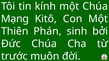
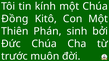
Mạng: Mạng -> Đồng
